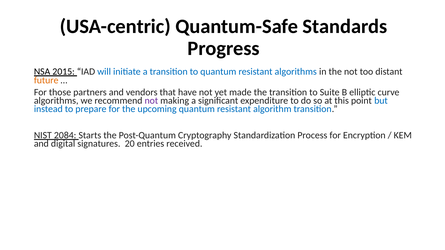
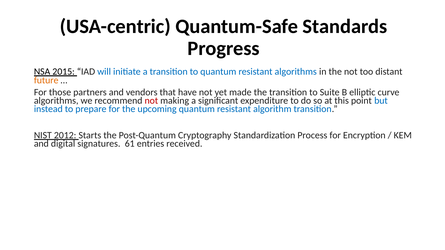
not at (151, 101) colour: purple -> red
2084: 2084 -> 2012
20: 20 -> 61
